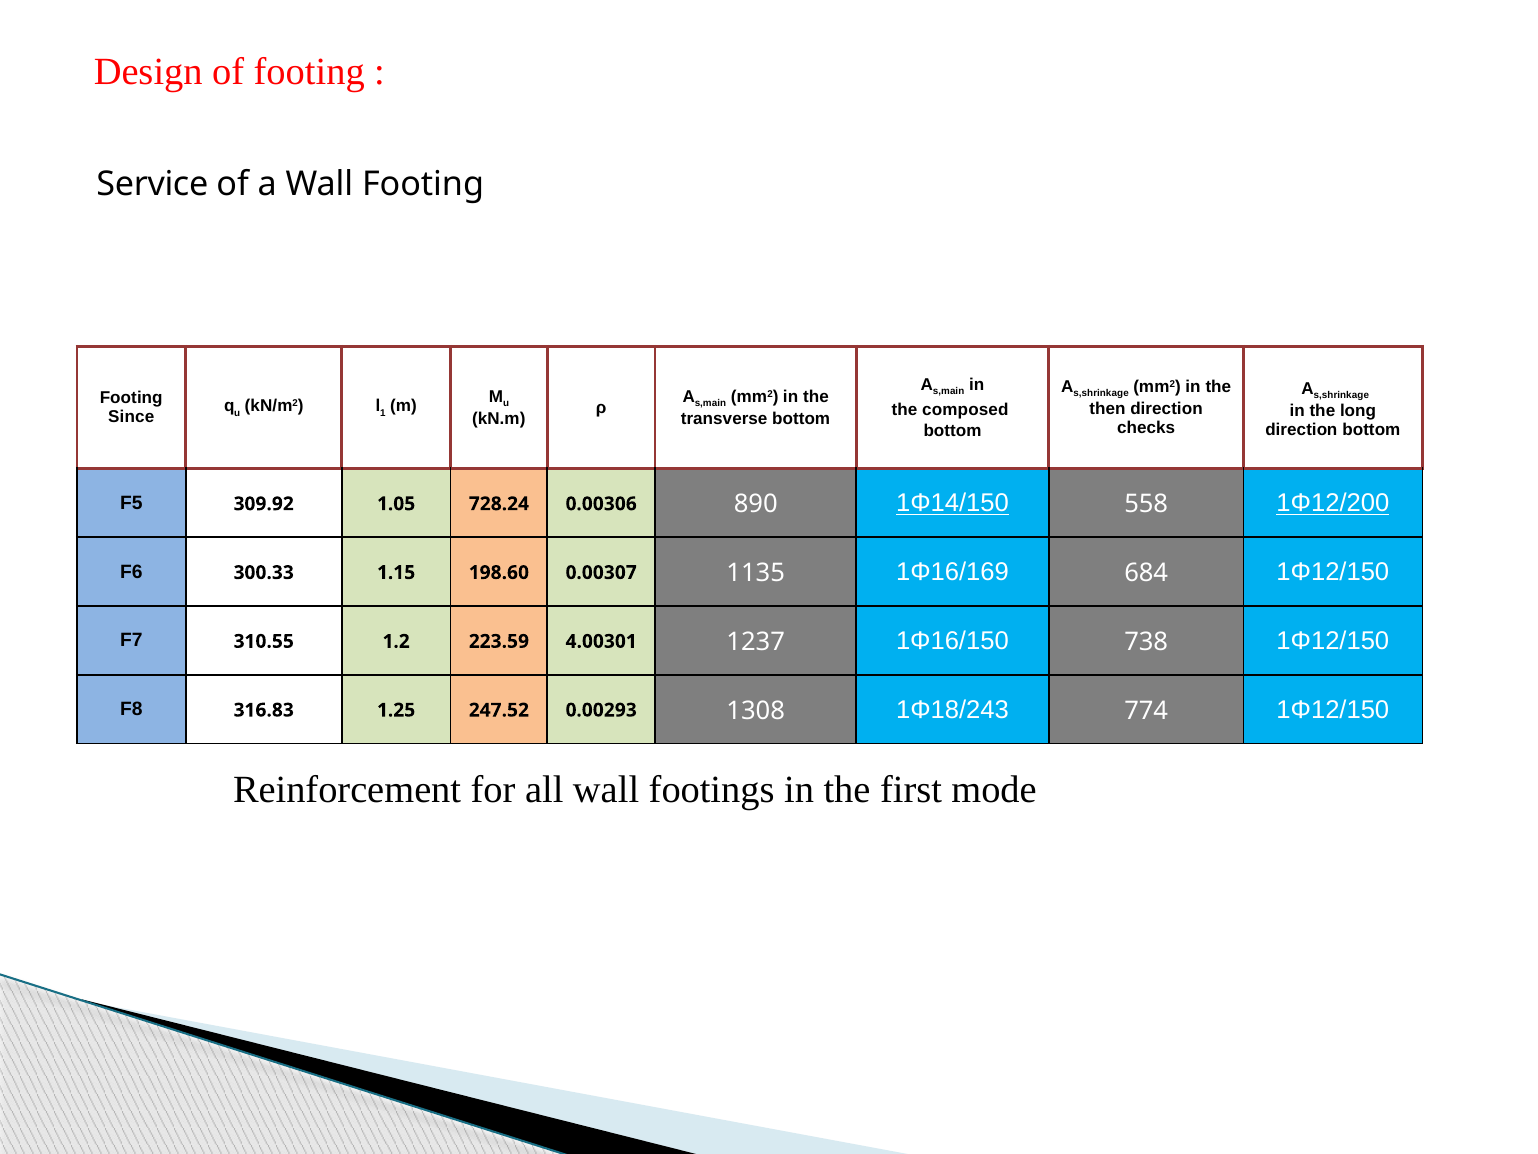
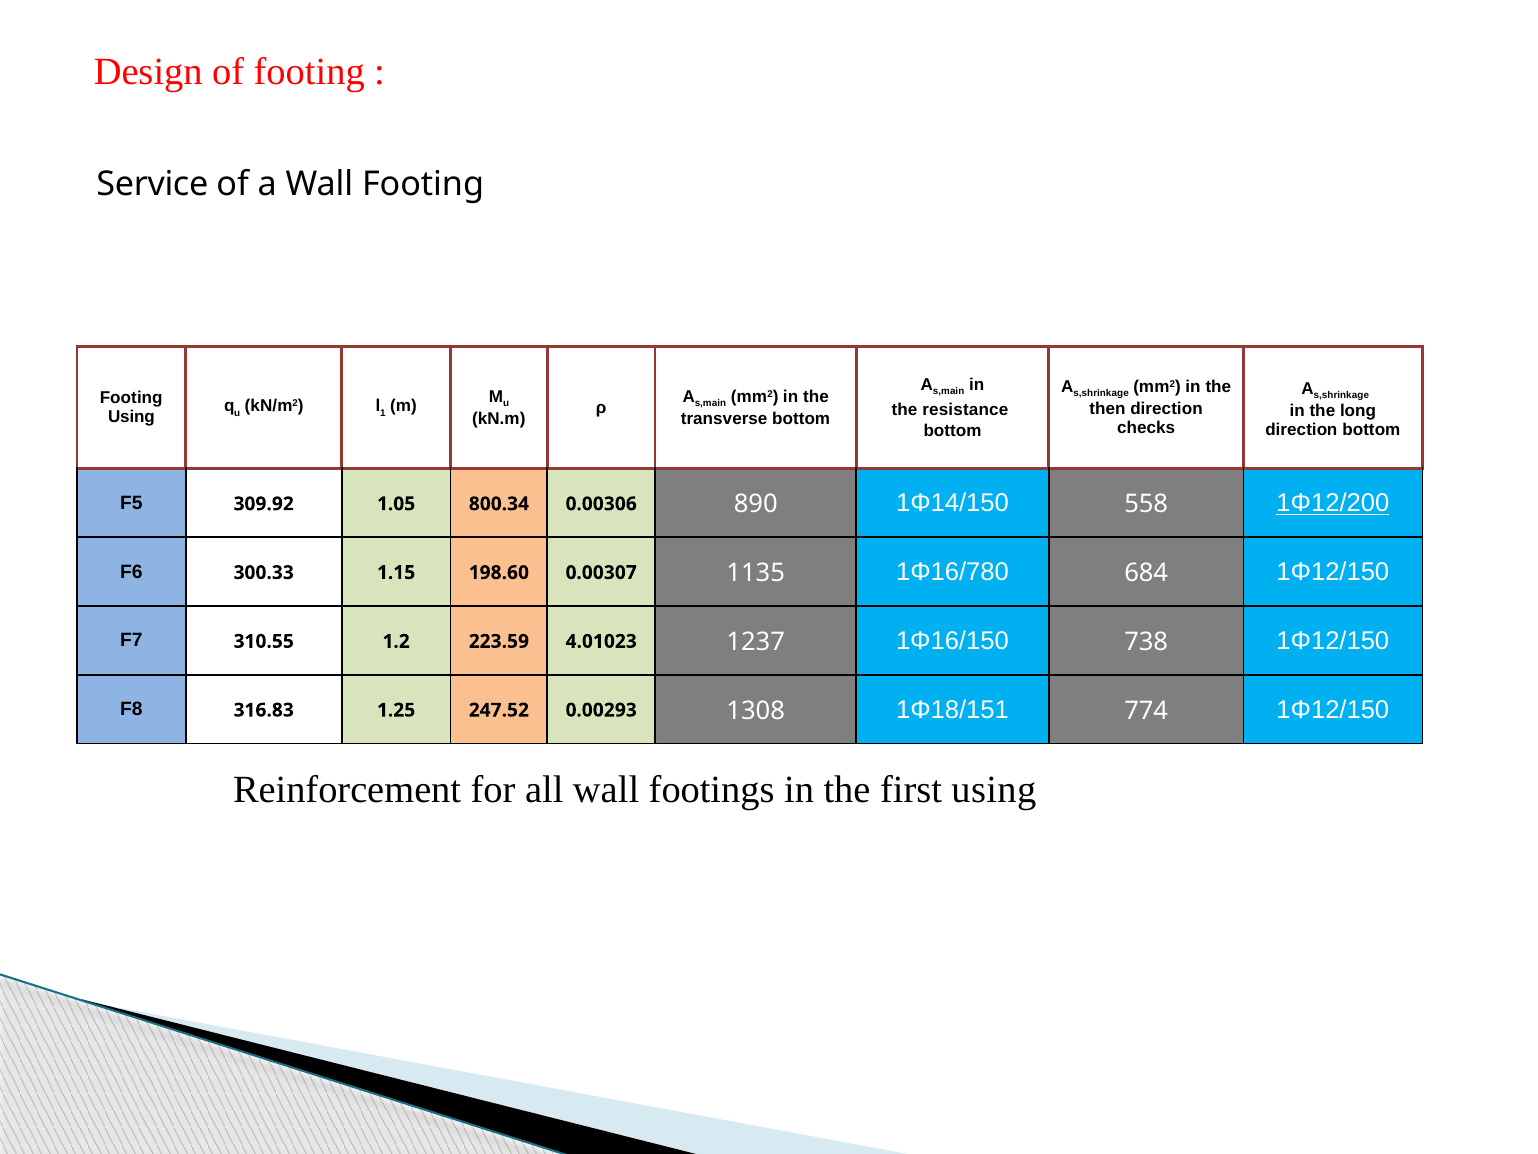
composed: composed -> resistance
Since at (131, 417): Since -> Using
728.24: 728.24 -> 800.34
1Φ14/150 underline: present -> none
1Φ16/169: 1Φ16/169 -> 1Φ16/780
4.00301: 4.00301 -> 4.01023
1Φ18/243: 1Φ18/243 -> 1Φ18/151
first mode: mode -> using
